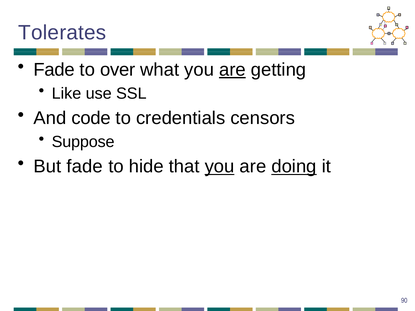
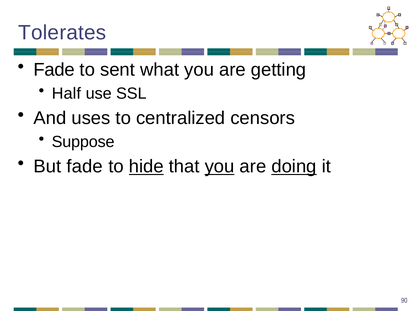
over: over -> sent
are at (232, 70) underline: present -> none
Like: Like -> Half
code: code -> uses
credentials: credentials -> centralized
hide underline: none -> present
